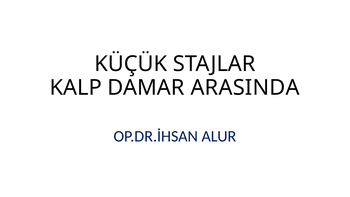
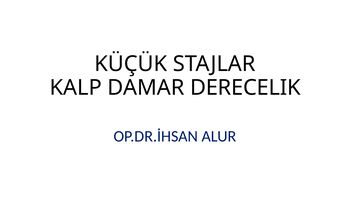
ARASINDA: ARASINDA -> DERECELIK
